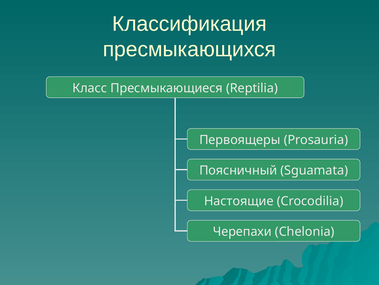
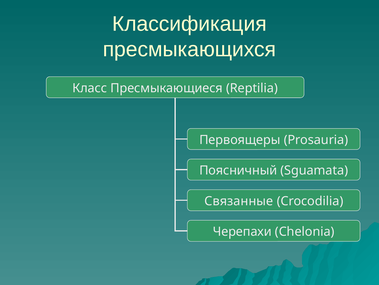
Настоящие: Настоящие -> Связанные
